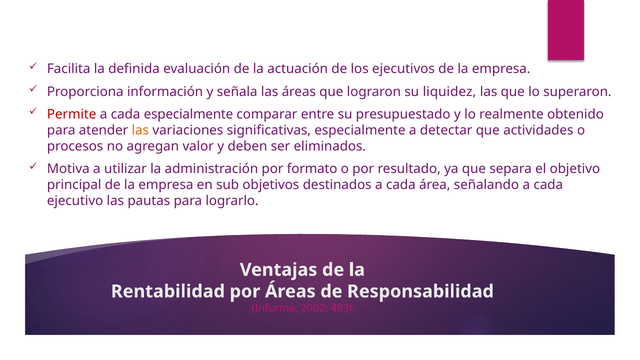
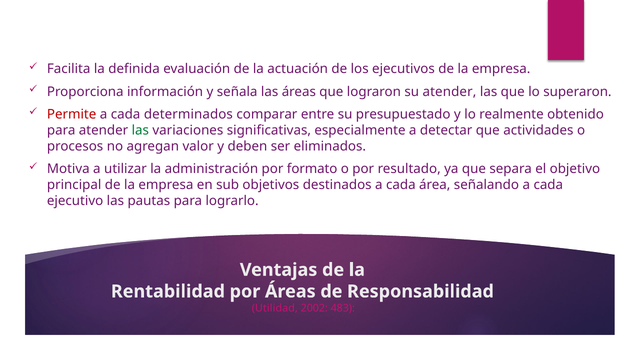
su liquidez: liquidez -> atender
cada especialmente: especialmente -> determinados
las at (140, 130) colour: orange -> green
Informe: Informe -> Utilidad
